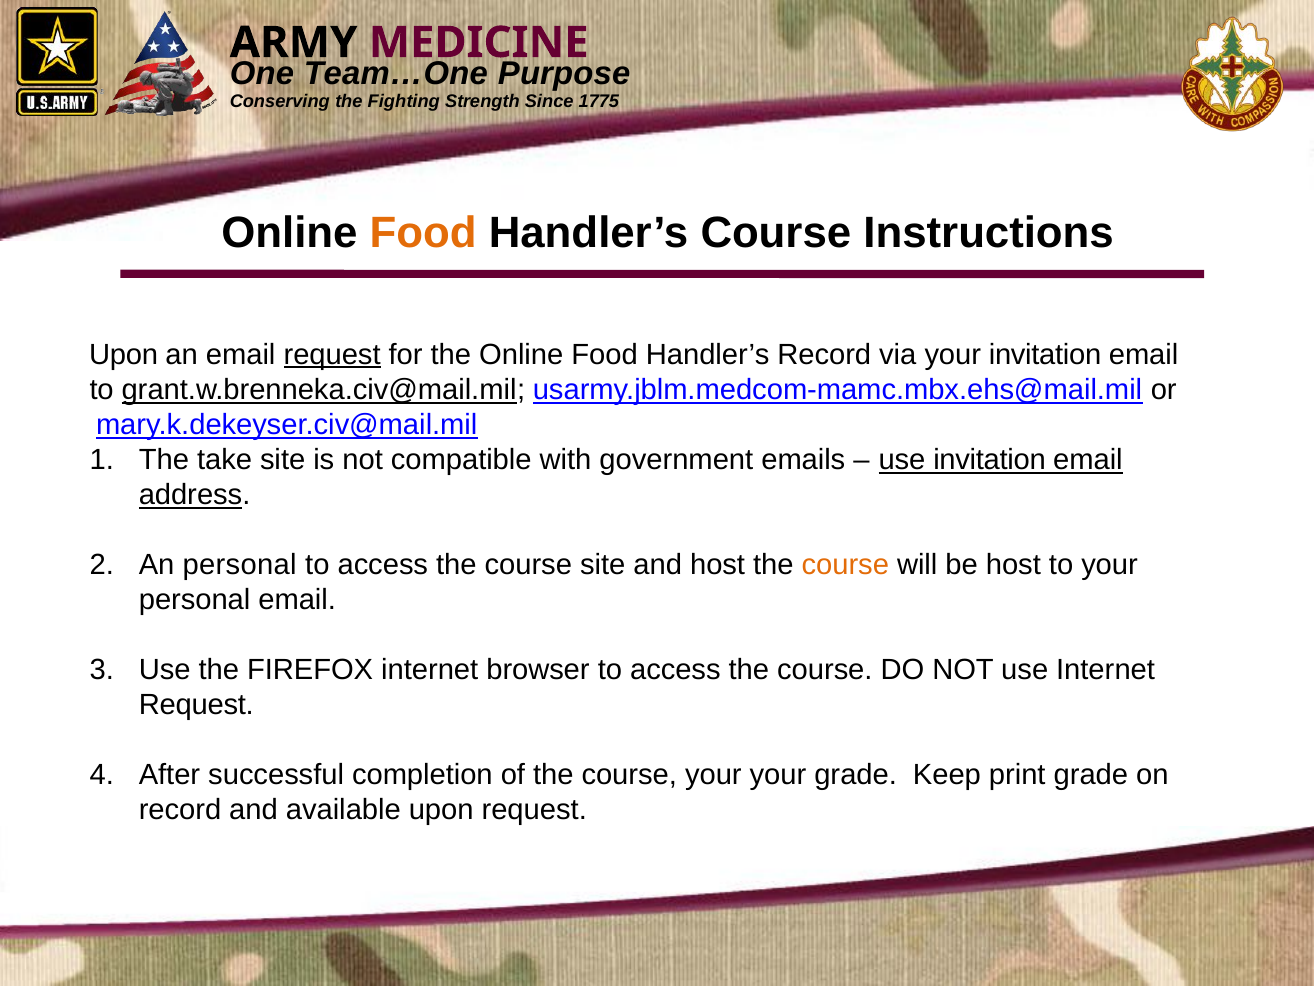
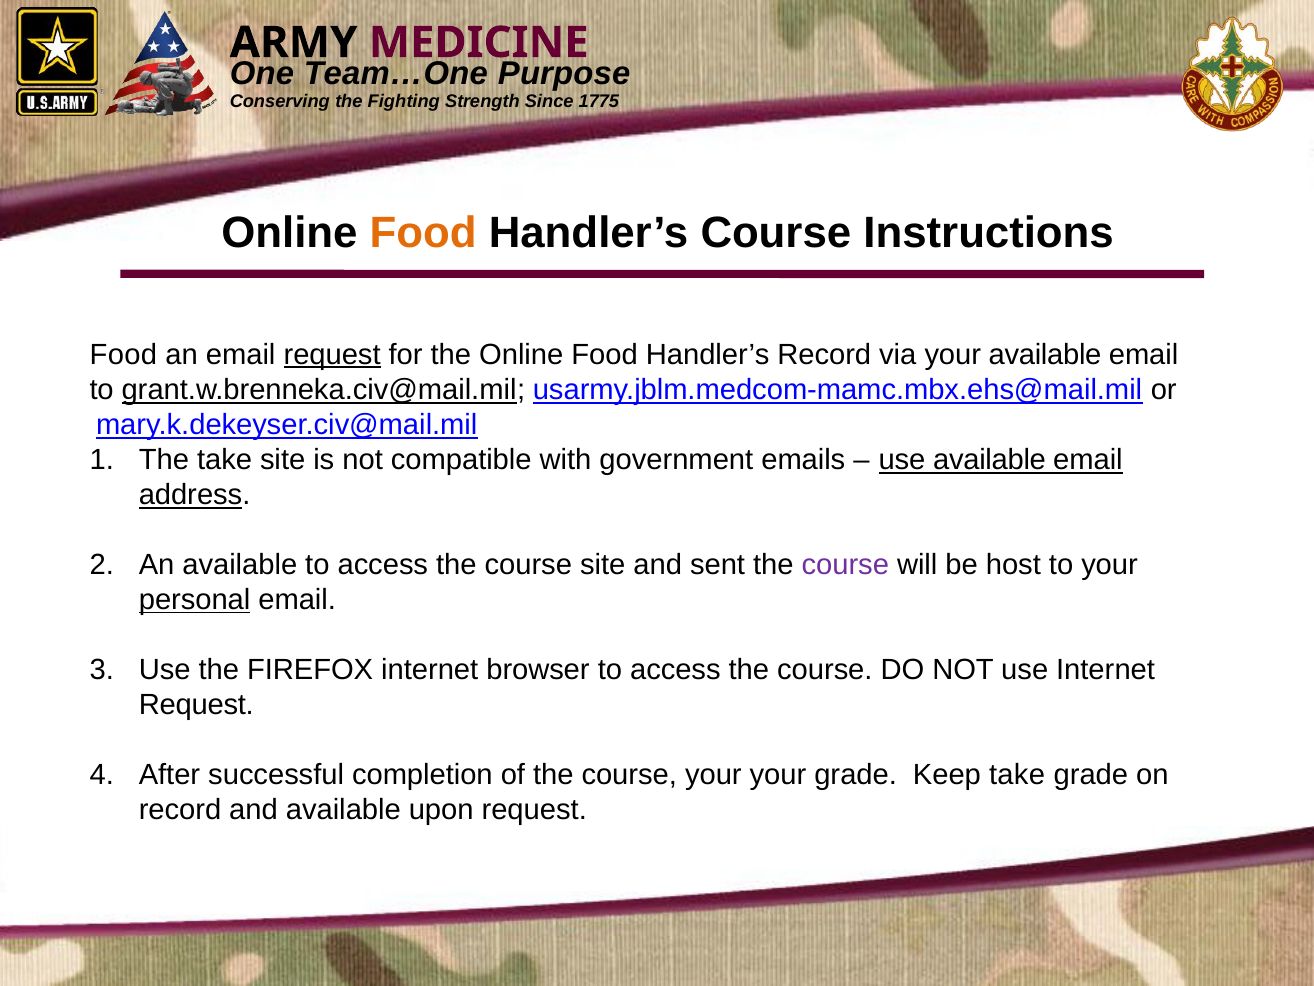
Upon at (124, 355): Upon -> Food
your invitation: invitation -> available
use invitation: invitation -> available
An personal: personal -> available
and host: host -> sent
course at (845, 565) colour: orange -> purple
personal at (195, 600) underline: none -> present
Keep print: print -> take
